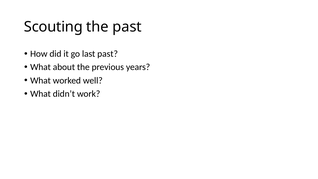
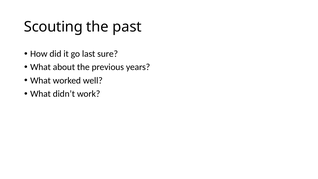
last past: past -> sure
